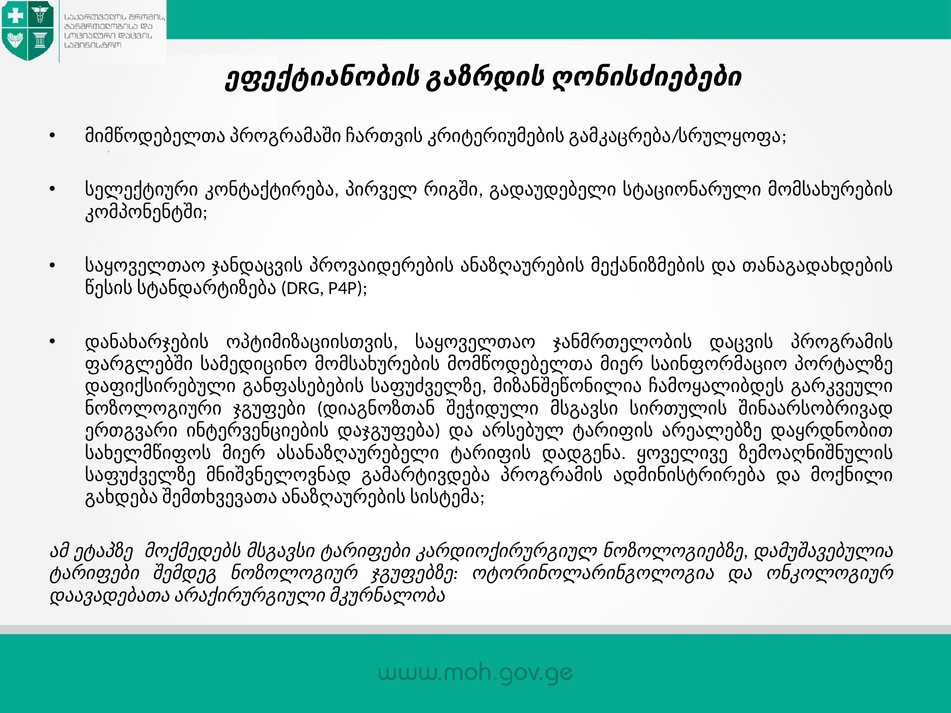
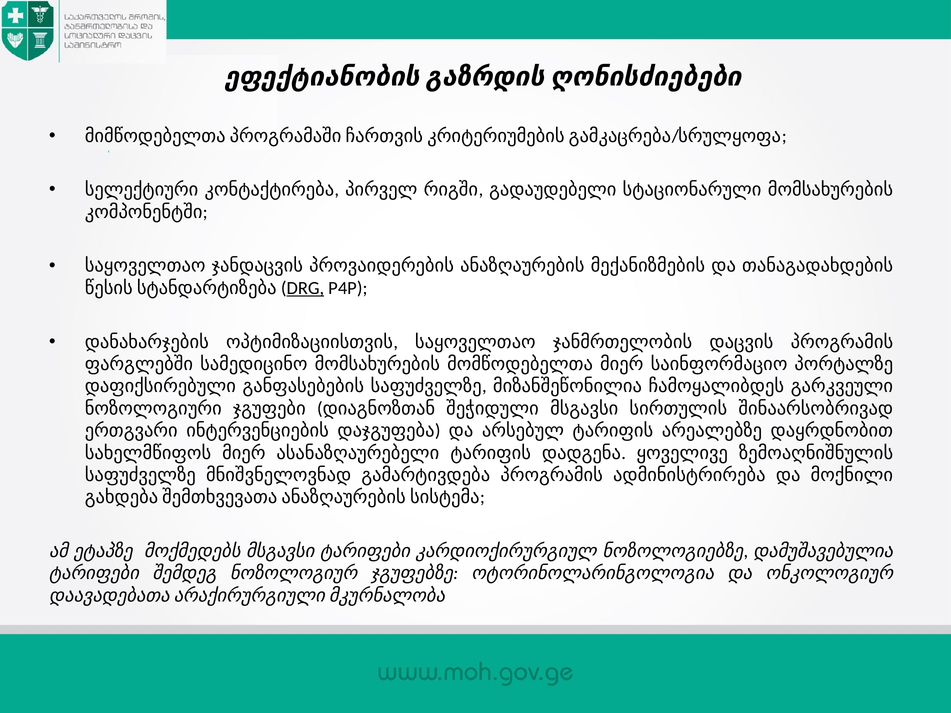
DRG underline: none -> present
